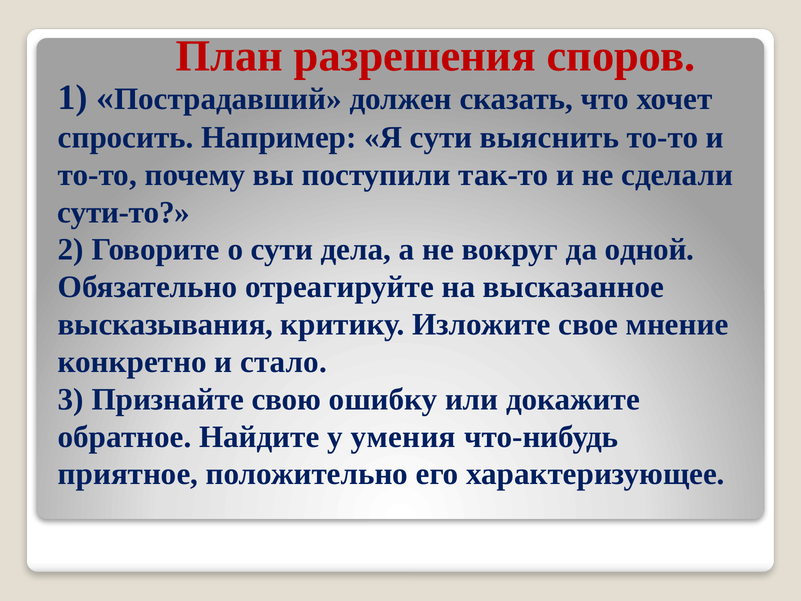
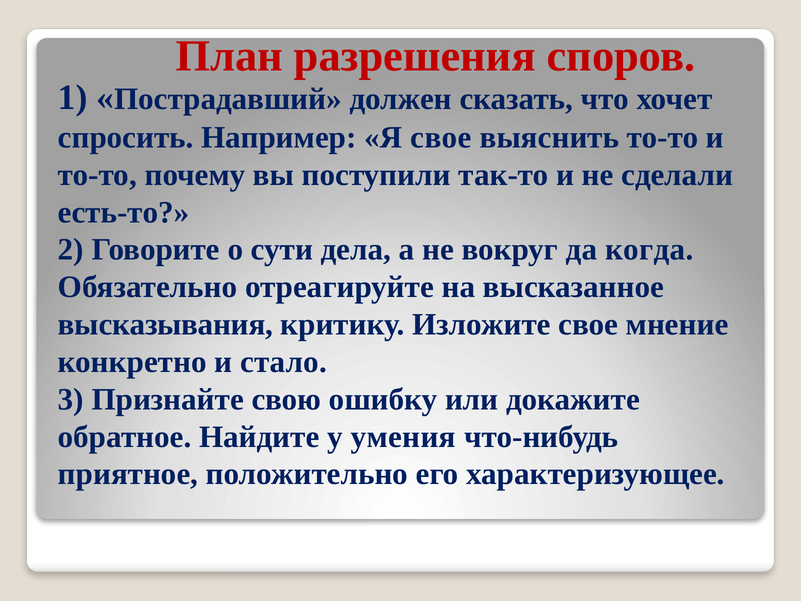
Я сути: сути -> свое
сути-то: сути-то -> есть-то
одной: одной -> когда
